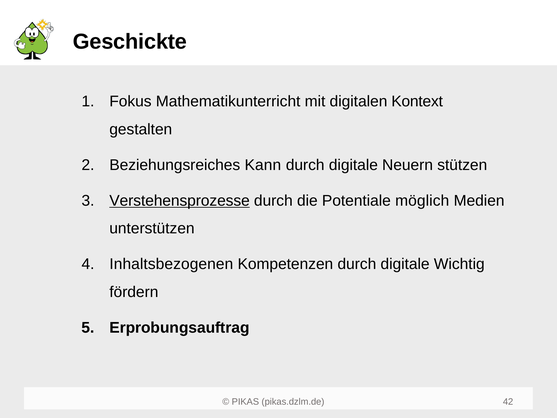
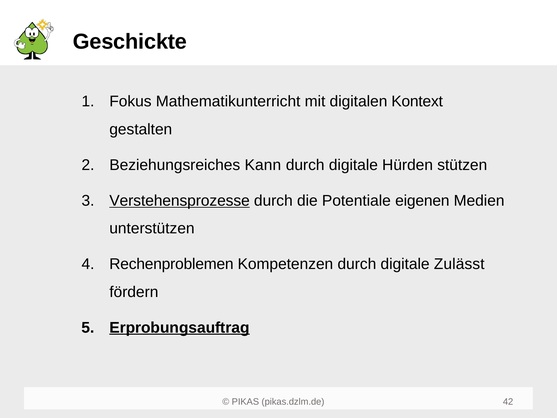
Neuern: Neuern -> Hürden
möglich: möglich -> eigenen
Inhaltsbezogenen: Inhaltsbezogenen -> Rechenproblemen
Wichtig: Wichtig -> Zulässt
Erprobungsauftrag underline: none -> present
